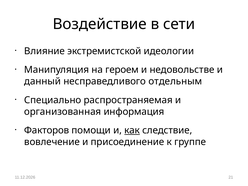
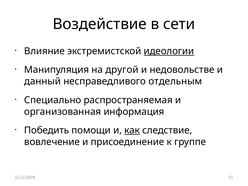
идеологии underline: none -> present
героем: героем -> другой
Факторов: Факторов -> Победить
